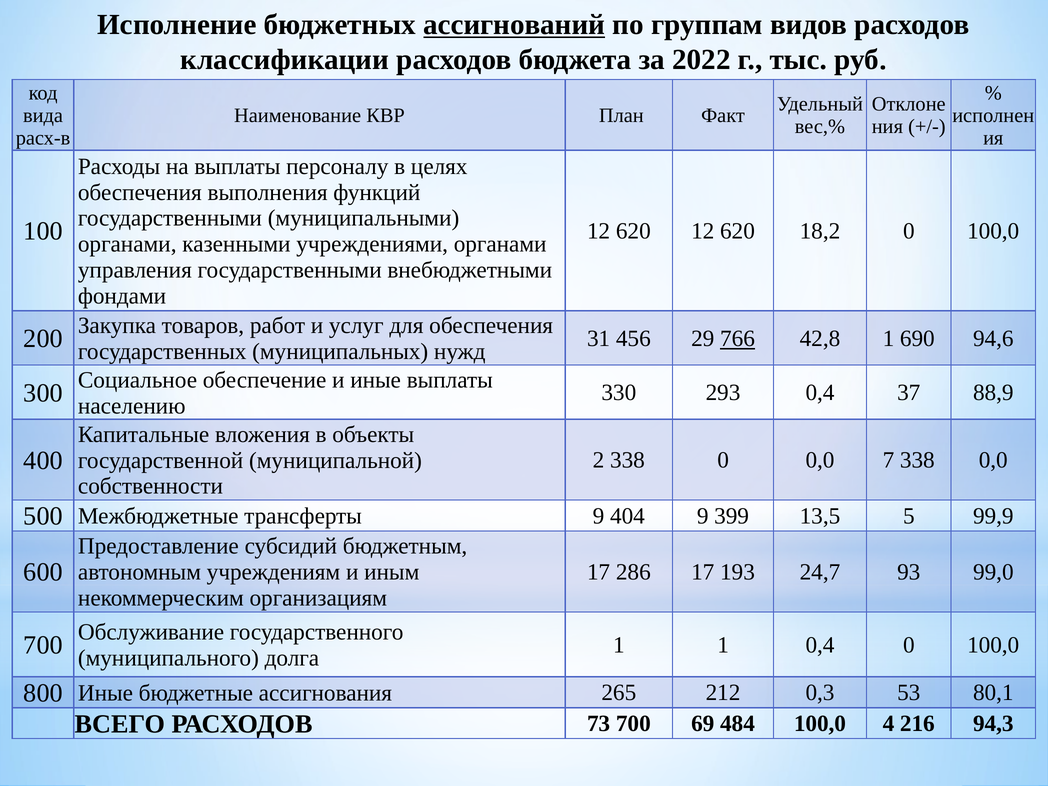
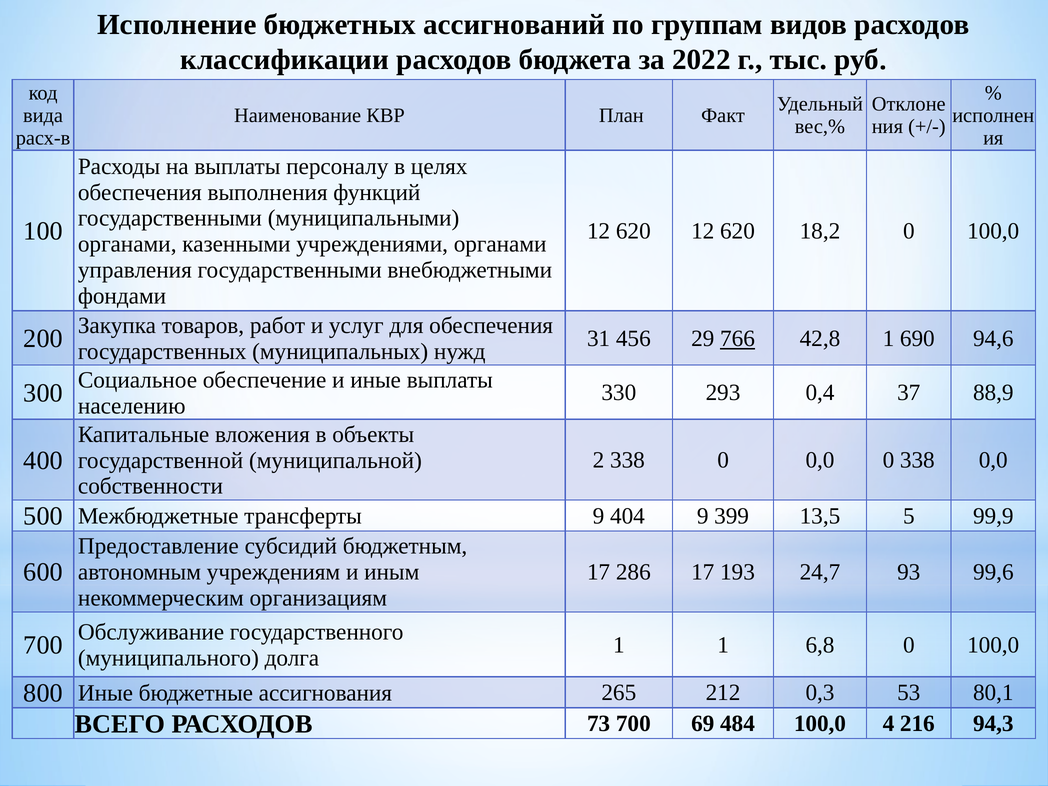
ассигнований underline: present -> none
0,0 7: 7 -> 0
99,0: 99,0 -> 99,6
1 0,4: 0,4 -> 6,8
